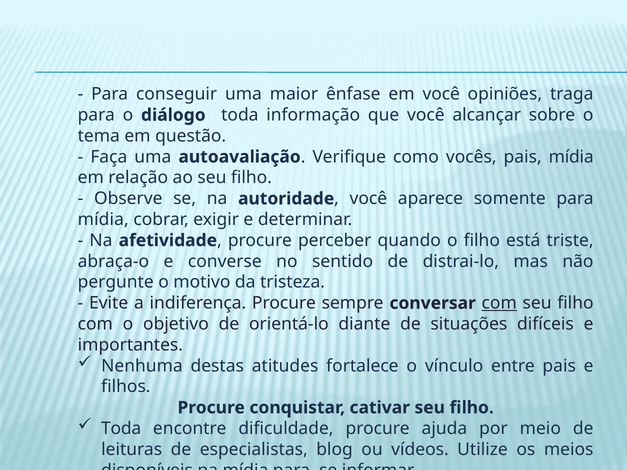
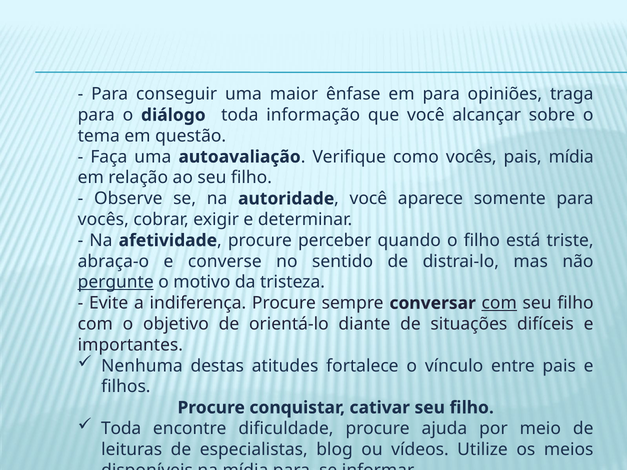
em você: você -> para
mídia at (103, 220): mídia -> vocês
pergunte underline: none -> present
